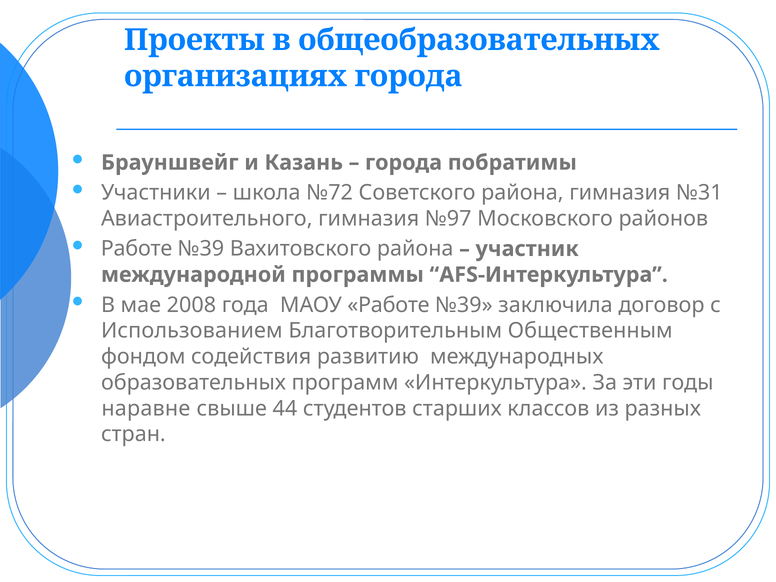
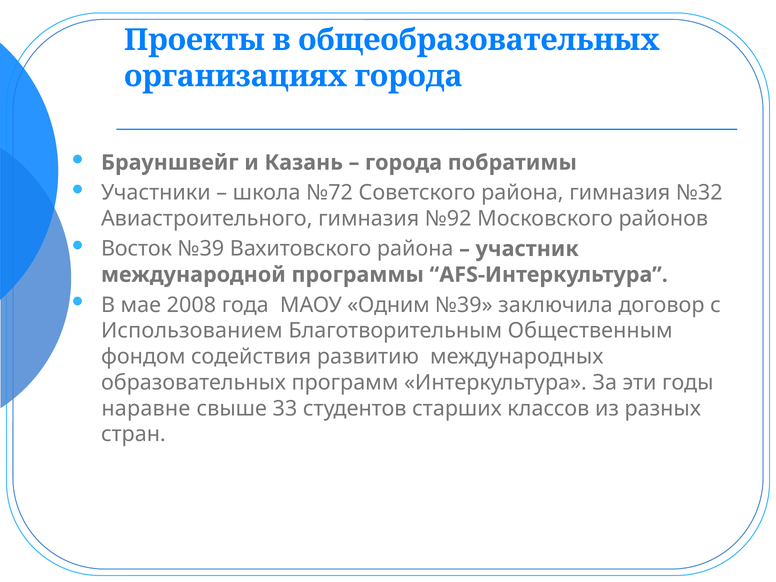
№31: №31 -> №32
№97: №97 -> №92
Работе at (137, 249): Работе -> Восток
МАОУ Работе: Работе -> Одним
44: 44 -> 33
